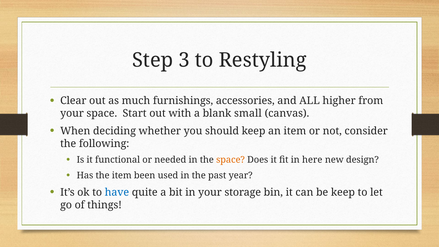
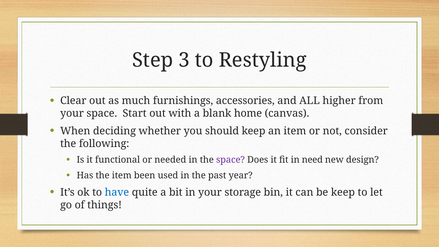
small: small -> home
space at (231, 160) colour: orange -> purple
here: here -> need
